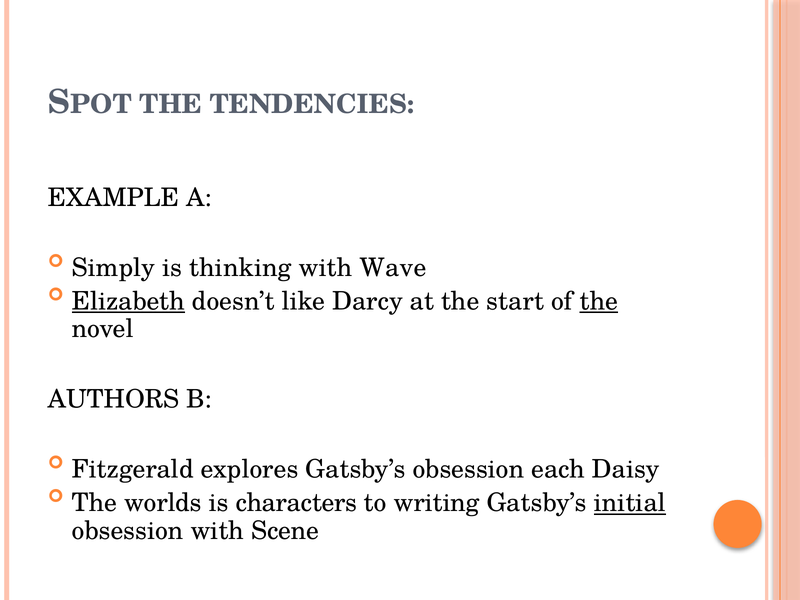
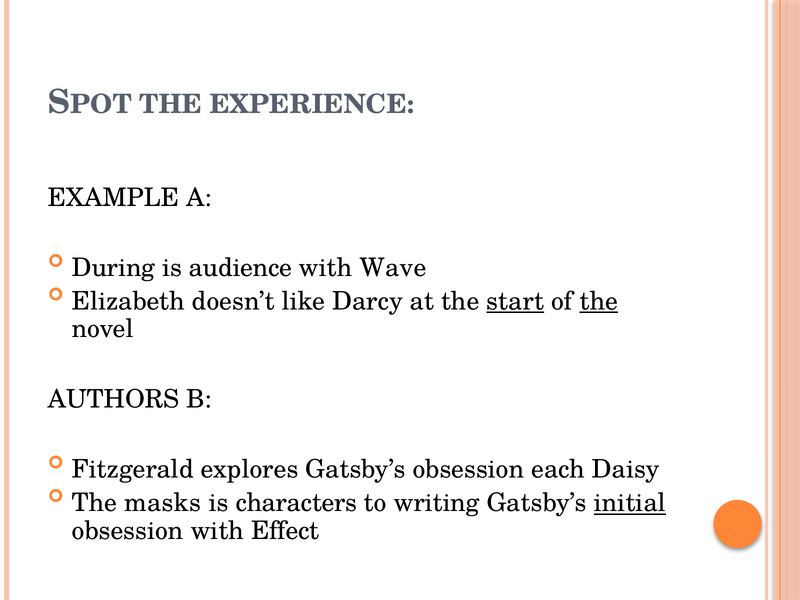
TENDENCIES: TENDENCIES -> EXPERIENCE
Simply: Simply -> During
thinking: thinking -> audience
Elizabeth underline: present -> none
start underline: none -> present
worlds: worlds -> masks
Scene: Scene -> Effect
